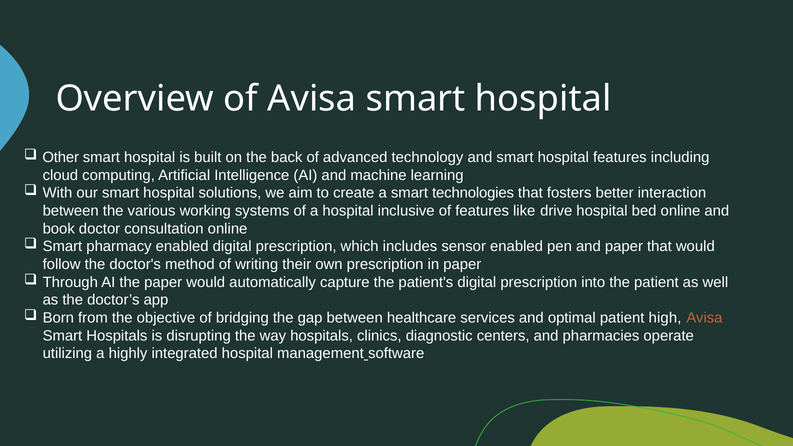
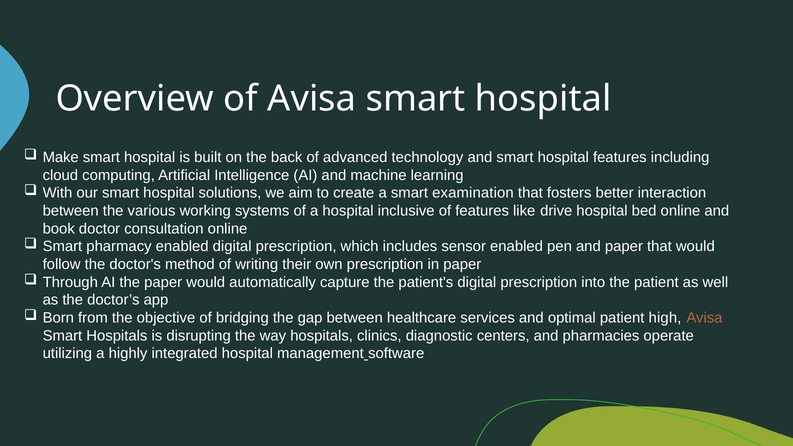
Other: Other -> Make
technologies: technologies -> examination
